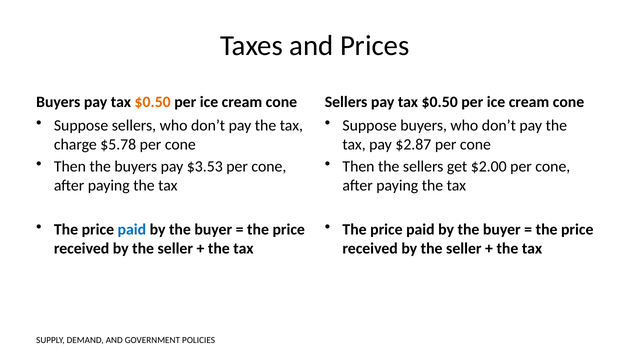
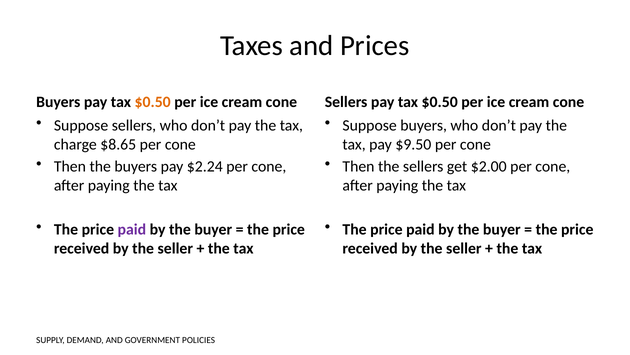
$5.78: $5.78 -> $8.65
$2.87: $2.87 -> $9.50
$3.53: $3.53 -> $2.24
paid at (132, 229) colour: blue -> purple
